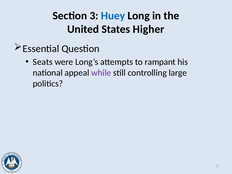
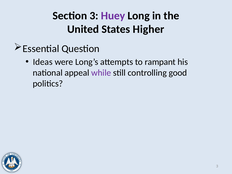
Huey colour: blue -> purple
Seats: Seats -> Ideas
large: large -> good
